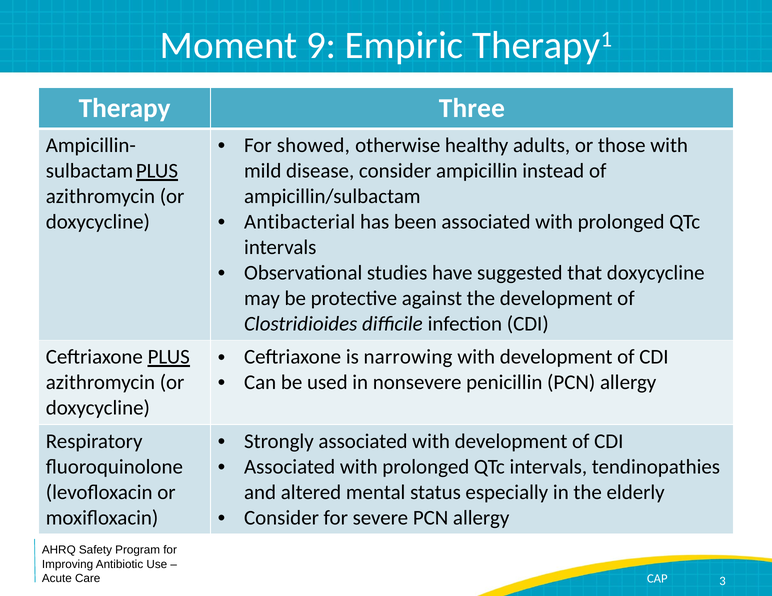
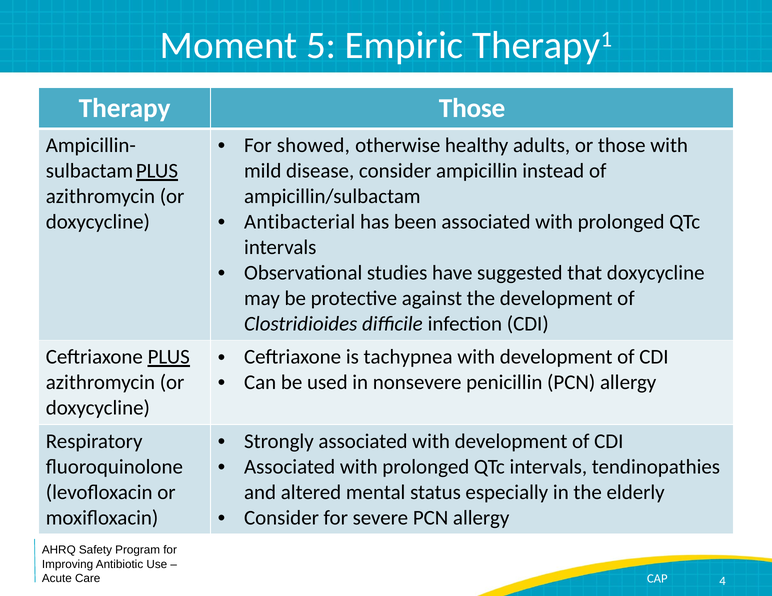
9: 9 -> 5
Therapy Three: Three -> Those
narrowing: narrowing -> tachypnea
3: 3 -> 4
